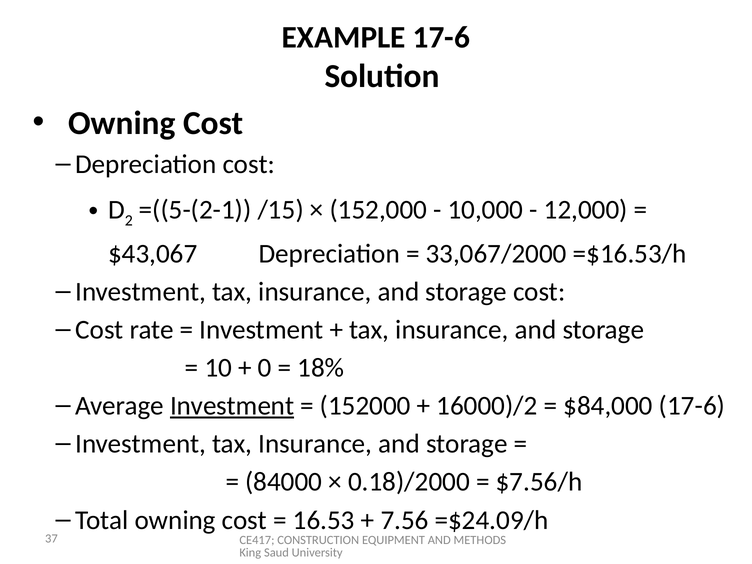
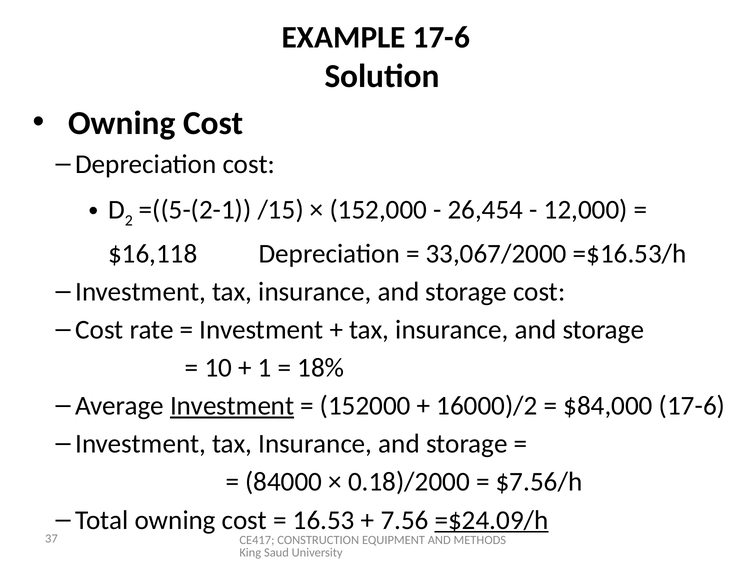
10,000: 10,000 -> 26,454
$43,067: $43,067 -> $16,118
0: 0 -> 1
=$24.09/h underline: none -> present
